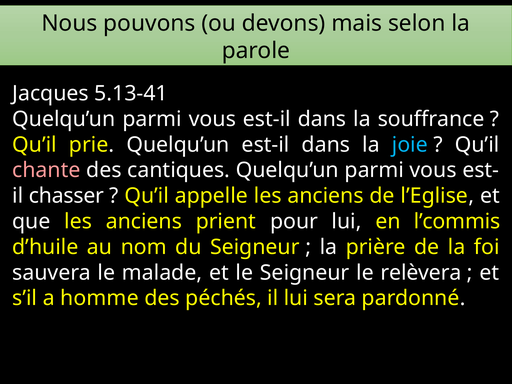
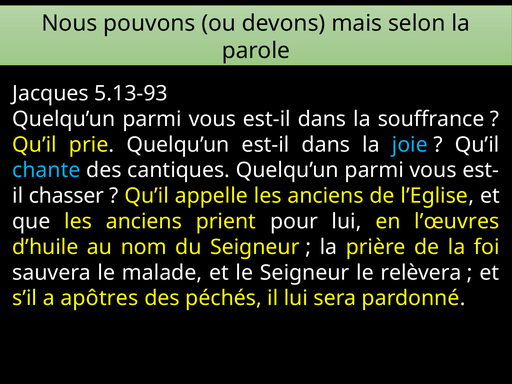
5.13-41: 5.13-41 -> 5.13-93
chante colour: pink -> light blue
l’commis: l’commis -> l’œuvres
homme: homme -> apôtres
